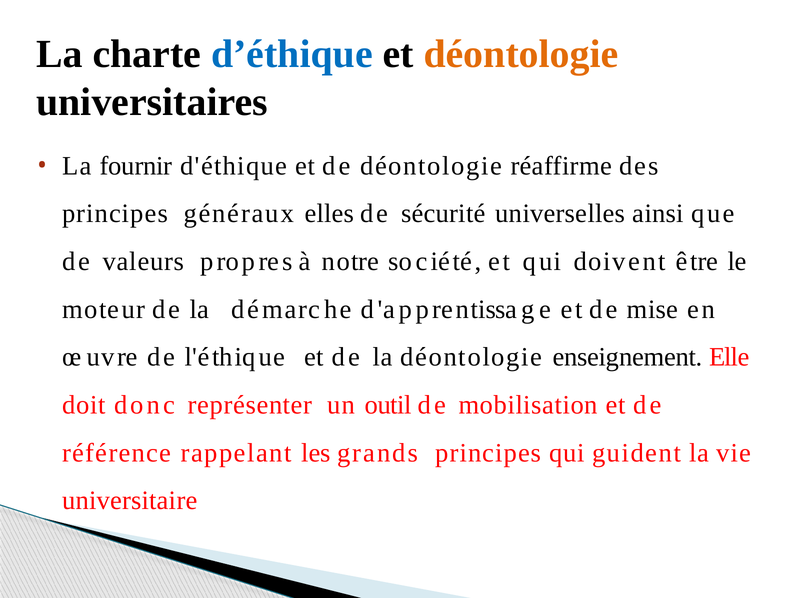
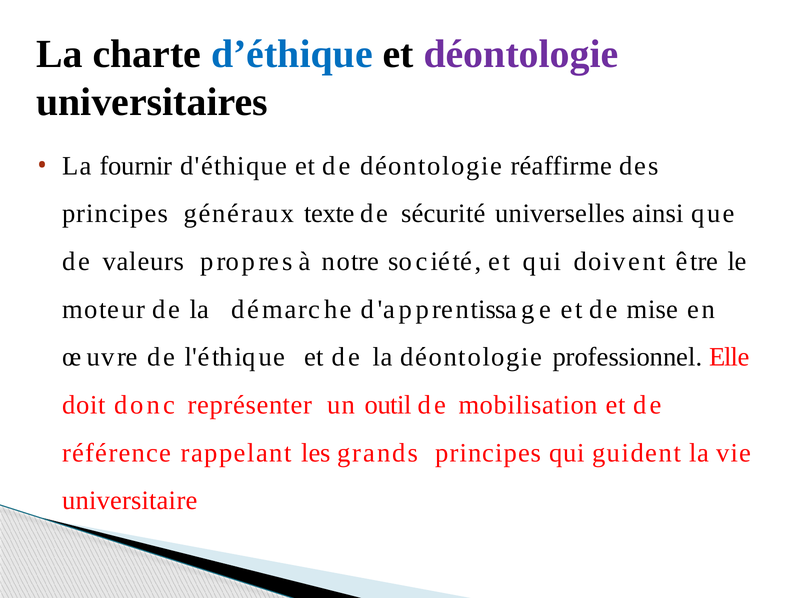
déontologie at (521, 54) colour: orange -> purple
elles: elles -> texte
enseignement: enseignement -> professionnel
